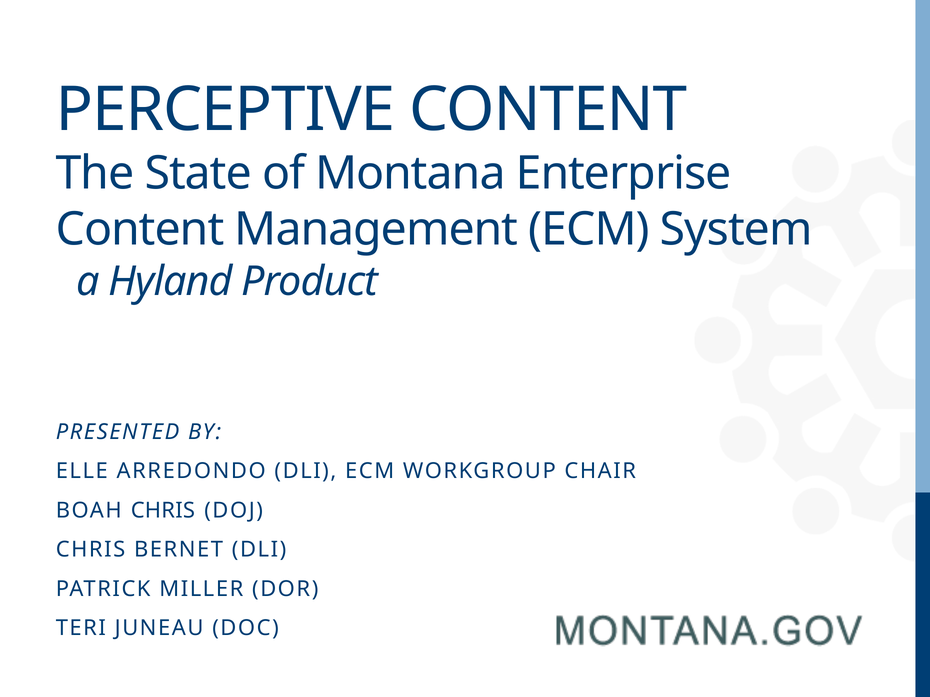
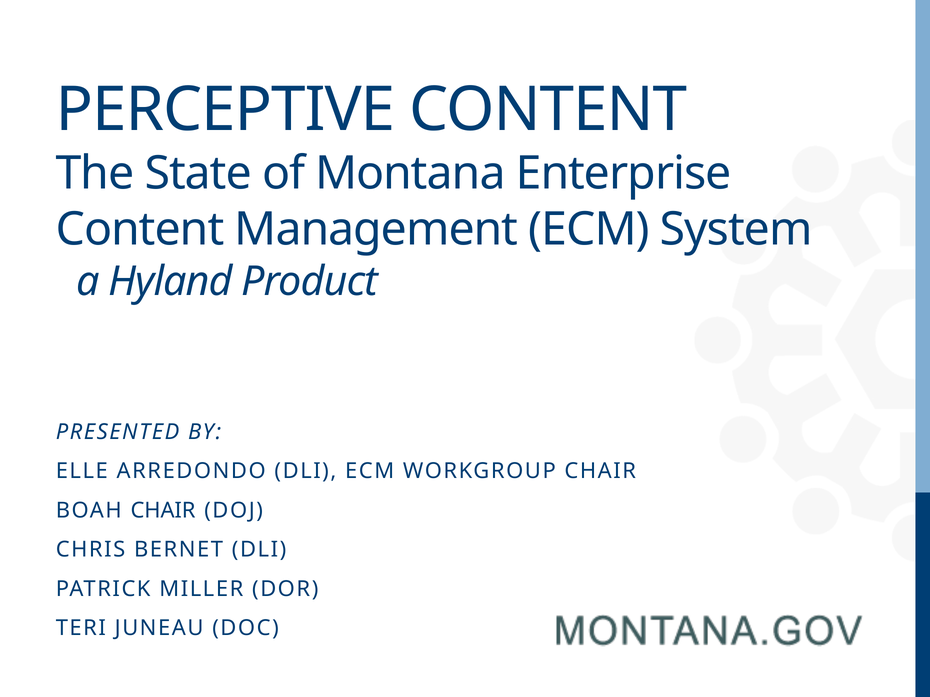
BOAH CHRIS: CHRIS -> CHAIR
